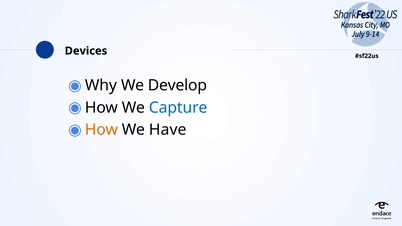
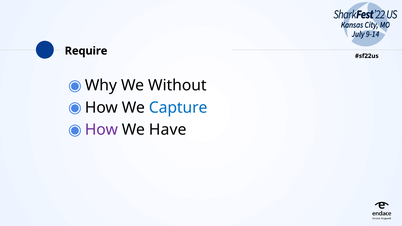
Devices: Devices -> Require
Develop: Develop -> Without
How at (101, 130) colour: orange -> purple
